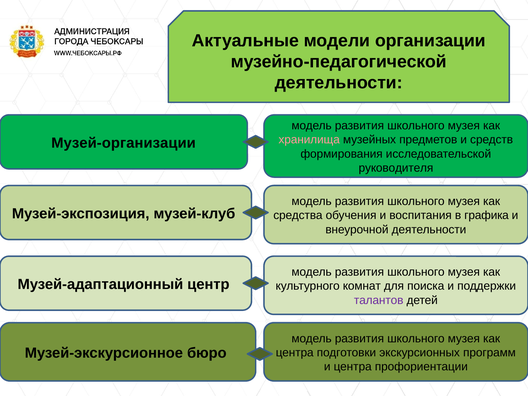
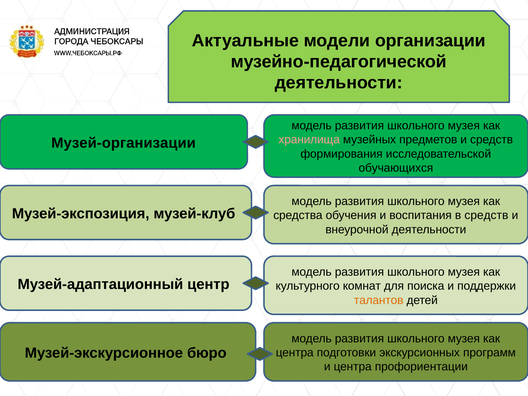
руководителя: руководителя -> обучающихся
в графика: графика -> средств
талантов colour: purple -> orange
